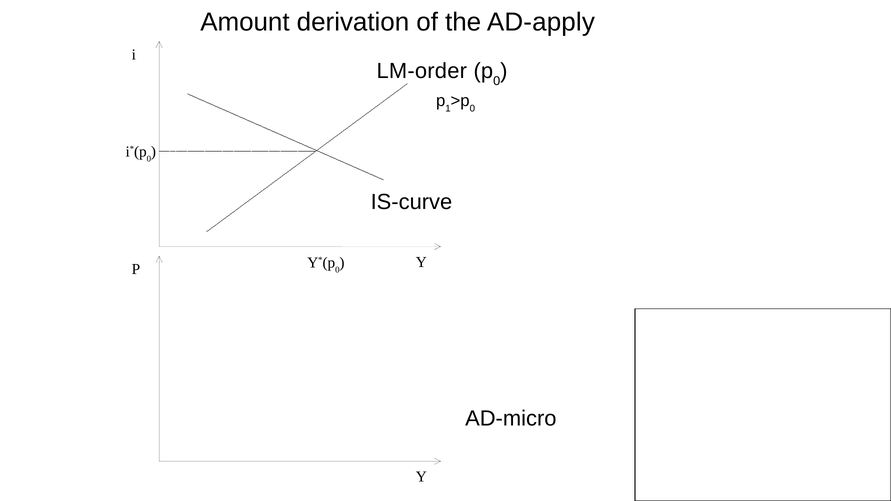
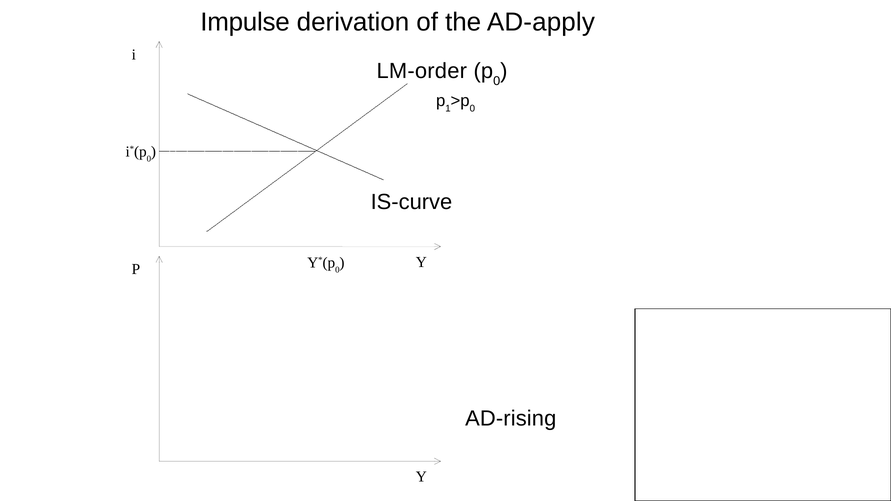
Amount: Amount -> Impulse
AD-micro: AD-micro -> AD-rising
